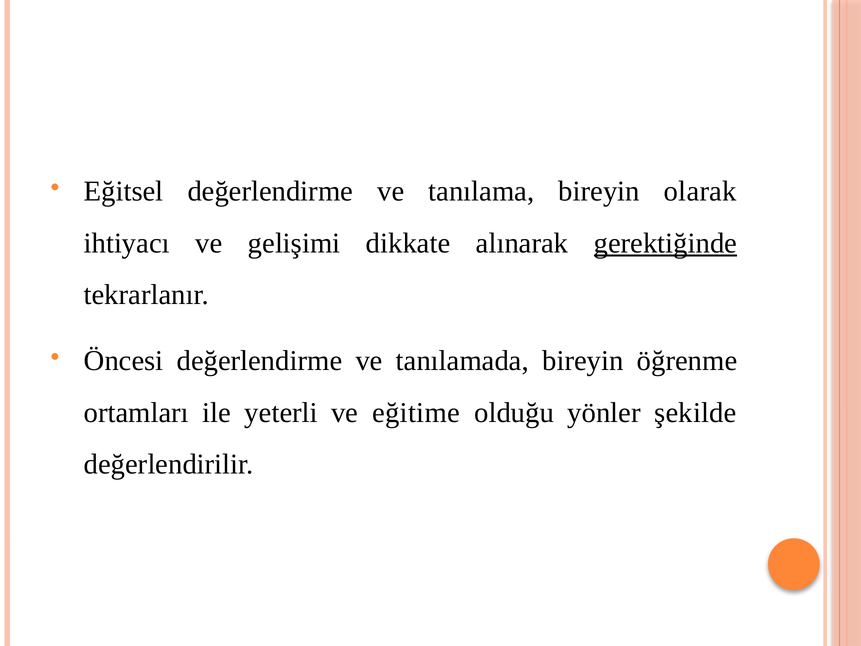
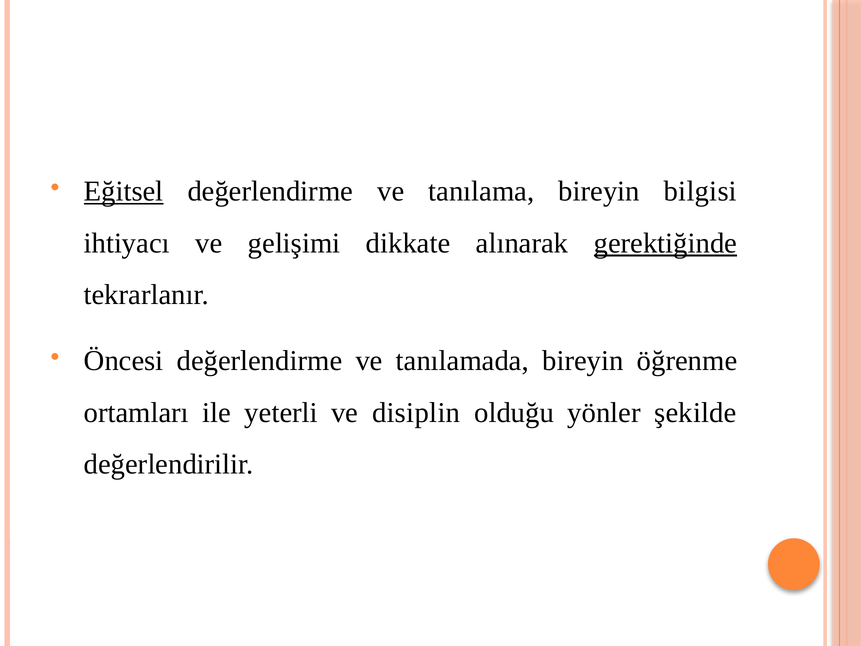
Eğitsel underline: none -> present
olarak: olarak -> bilgisi
eğitime: eğitime -> disiplin
